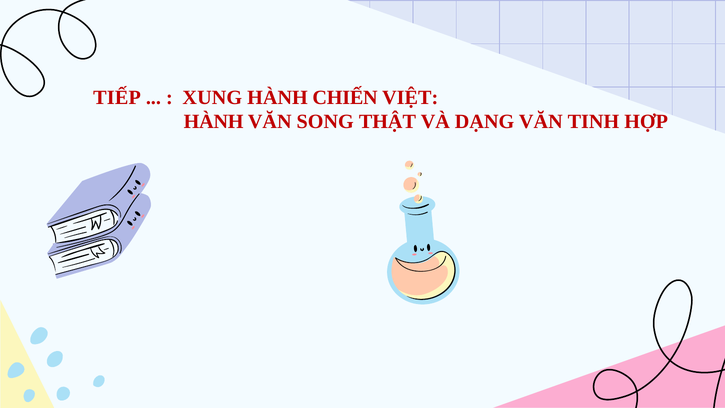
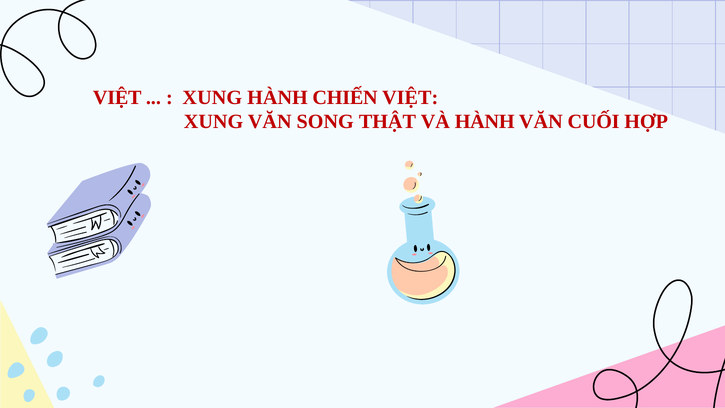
TIẾP at (117, 97): TIẾP -> VIỆT
HÀNH at (214, 122): HÀNH -> XUNG
VÀ DẠNG: DẠNG -> HÀNH
TINH: TINH -> CUỐI
